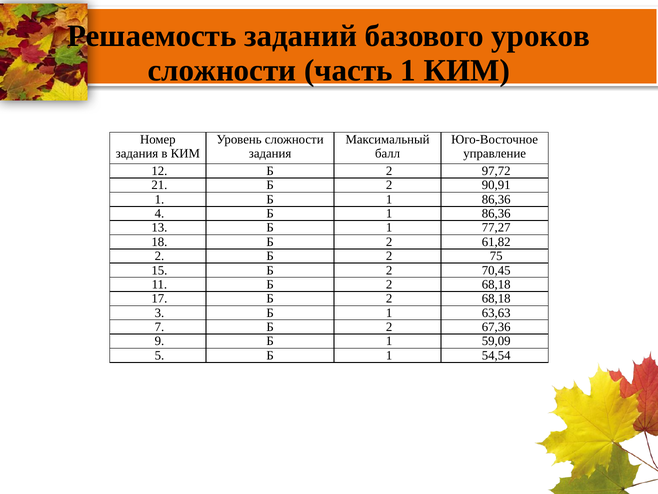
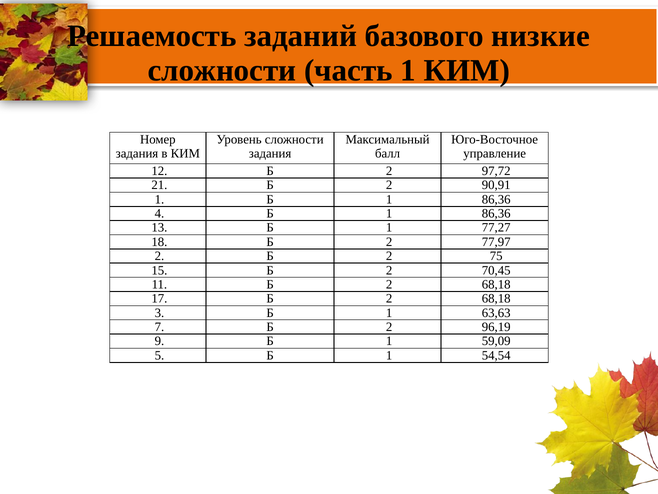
уроков: уроков -> низкие
61,82: 61,82 -> 77,97
67,36: 67,36 -> 96,19
